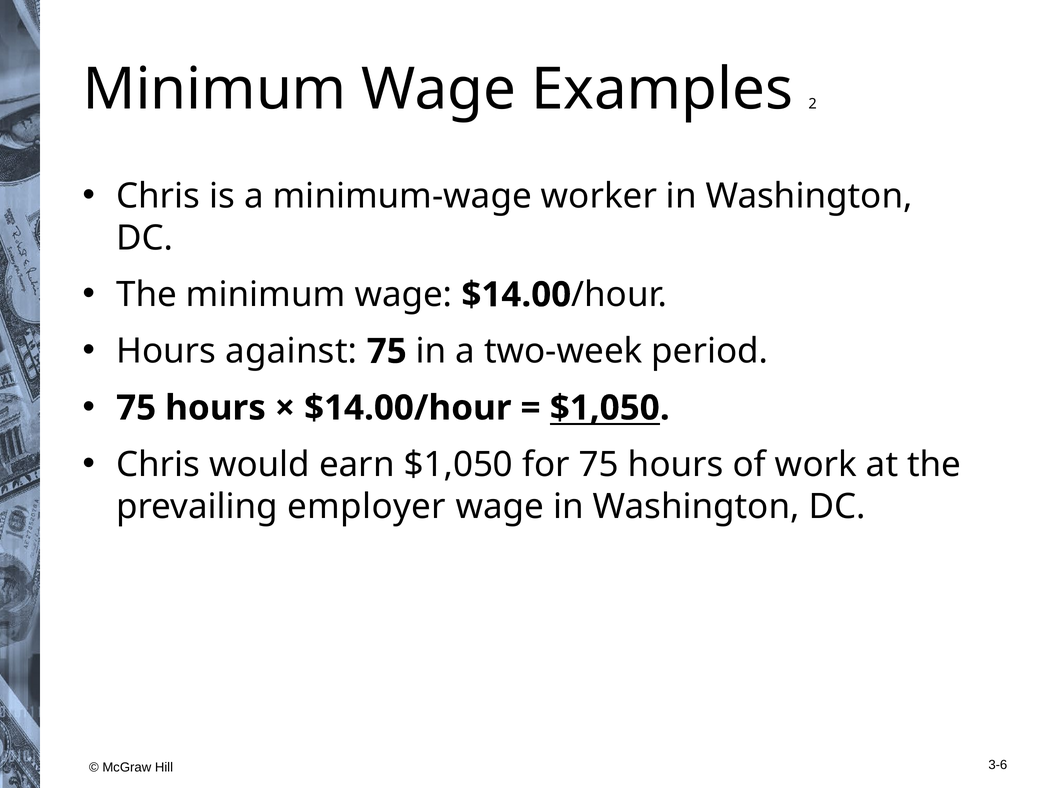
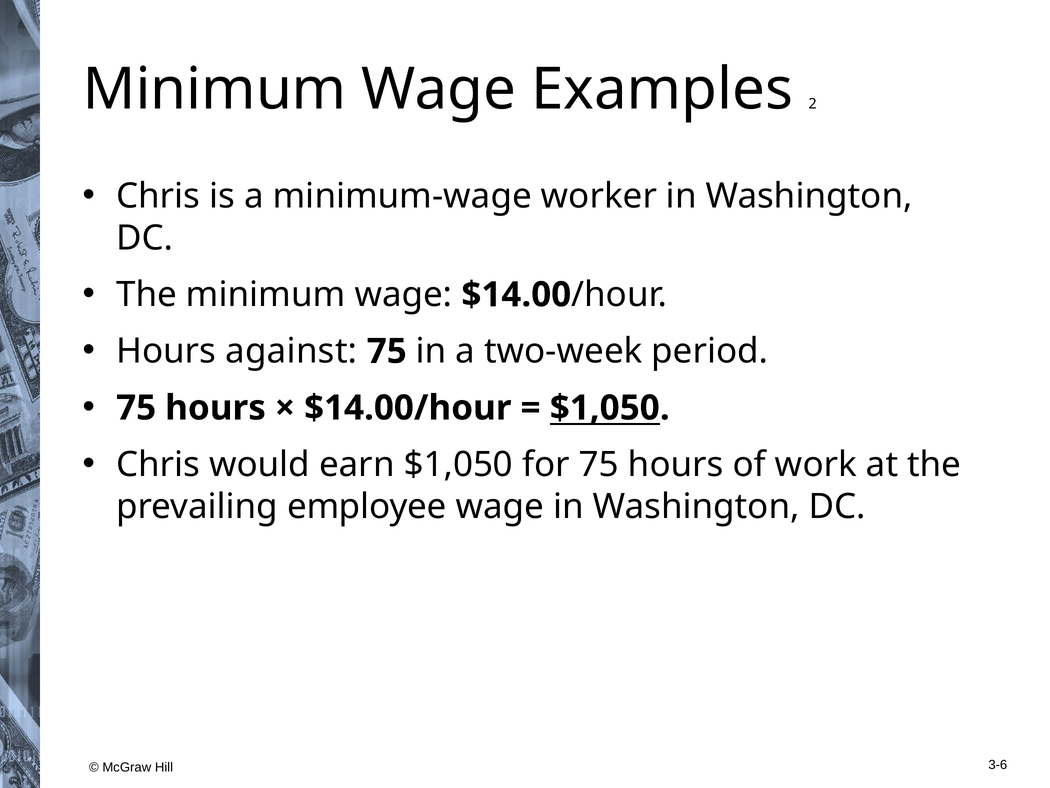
employer: employer -> employee
